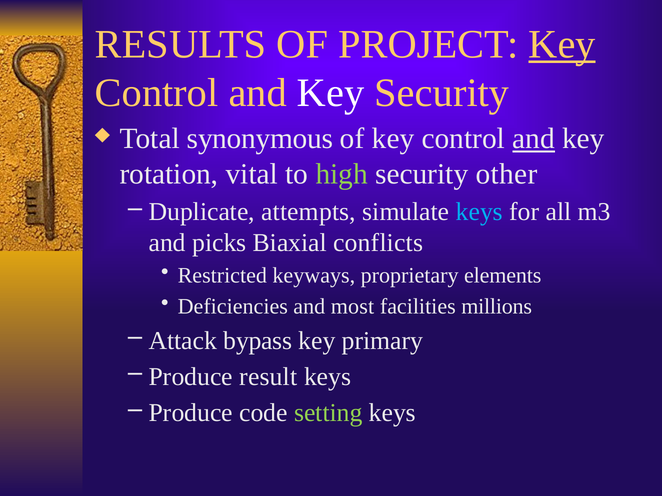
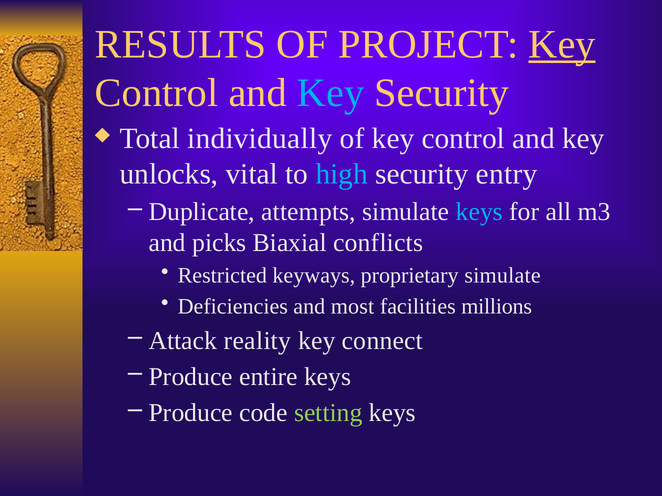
Key at (331, 93) colour: white -> light blue
synonymous: synonymous -> individually
and at (534, 139) underline: present -> none
rotation: rotation -> unlocks
high colour: light green -> light blue
other: other -> entry
proprietary elements: elements -> simulate
bypass: bypass -> reality
primary: primary -> connect
result: result -> entire
